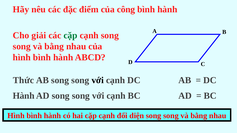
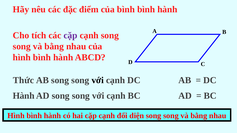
của công: công -> bình
giải: giải -> tích
cặp at (70, 35) colour: green -> purple
